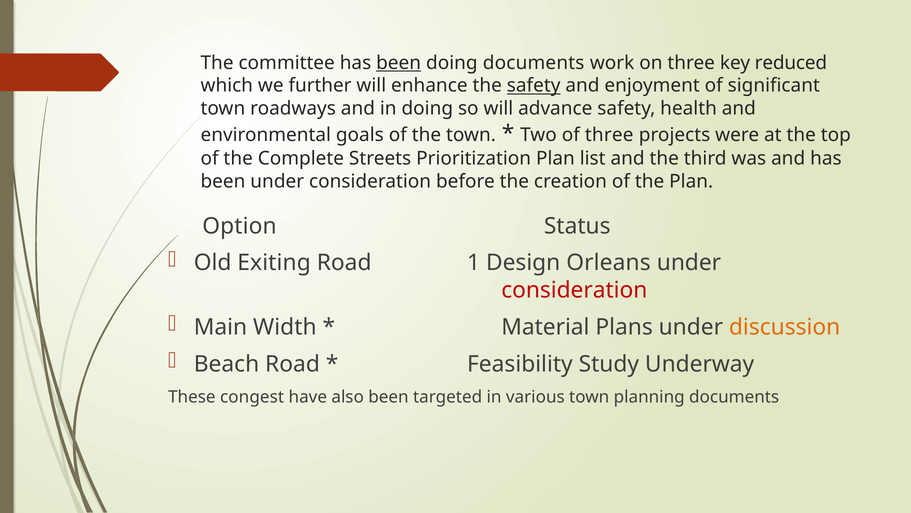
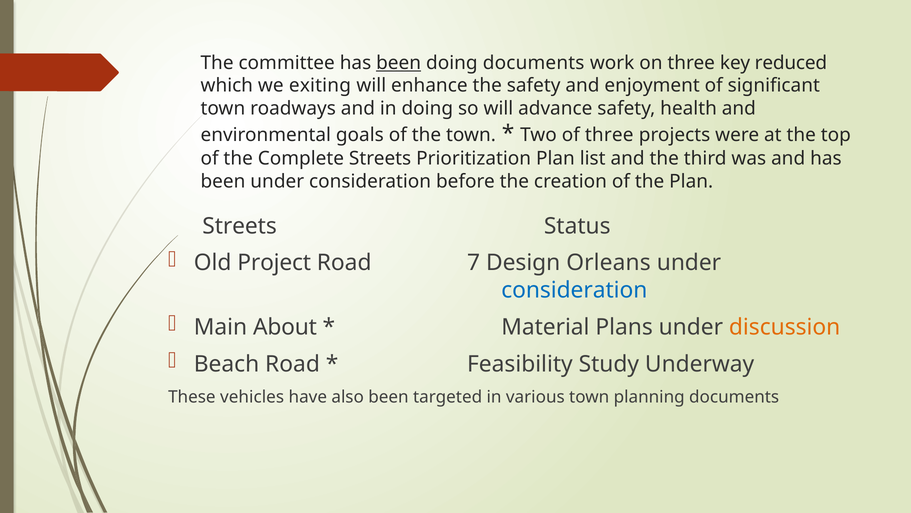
further: further -> exiting
safety at (534, 86) underline: present -> none
Option at (239, 226): Option -> Streets
Exiting: Exiting -> Project
1: 1 -> 7
consideration at (574, 290) colour: red -> blue
Width: Width -> About
congest: congest -> vehicles
